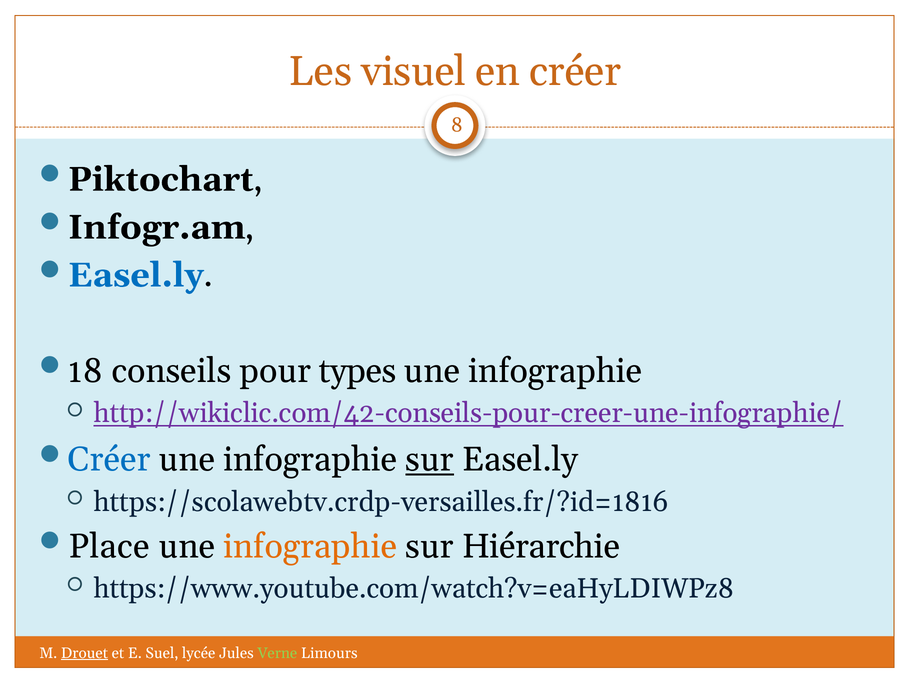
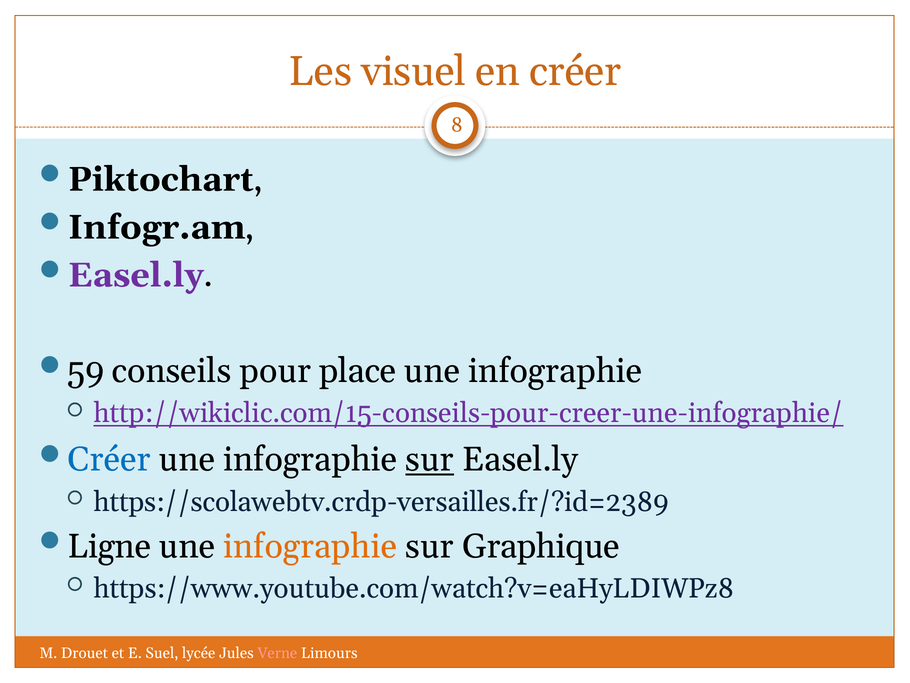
Easel.ly at (136, 275) colour: blue -> purple
18: 18 -> 59
types: types -> place
http://wikiclic.com/42-conseils-pour-creer-une-infographie/: http://wikiclic.com/42-conseils-pour-creer-une-infographie/ -> http://wikiclic.com/15-conseils-pour-creer-une-infographie/
https://scolawebtv.crdp-versailles.fr/?id=1816: https://scolawebtv.crdp-versailles.fr/?id=1816 -> https://scolawebtv.crdp-versailles.fr/?id=2389
Place: Place -> Ligne
Hiérarchie: Hiérarchie -> Graphique
Drouet underline: present -> none
Verne colour: light green -> pink
